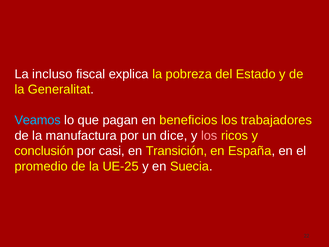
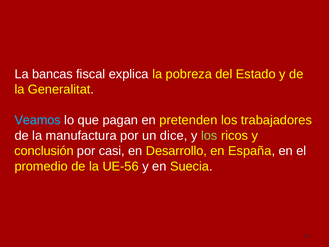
incluso: incluso -> bancas
beneficios: beneficios -> pretenden
los at (209, 135) colour: pink -> light green
Transición: Transición -> Desarrollo
UE-25: UE-25 -> UE-56
